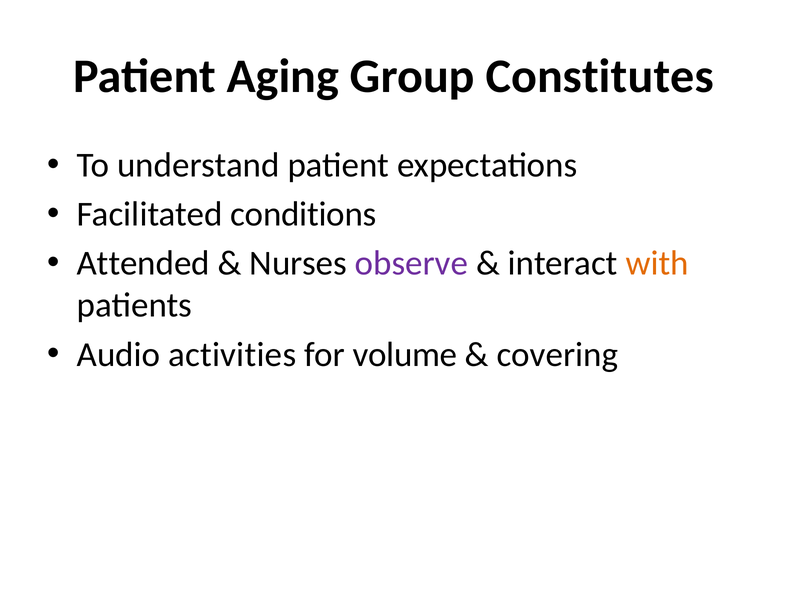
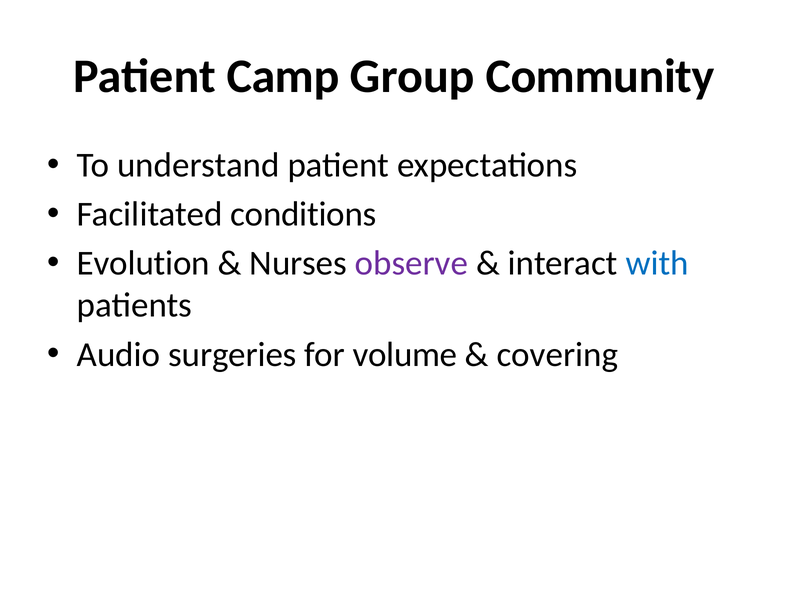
Aging: Aging -> Camp
Constitutes: Constitutes -> Community
Attended: Attended -> Evolution
with colour: orange -> blue
activities: activities -> surgeries
